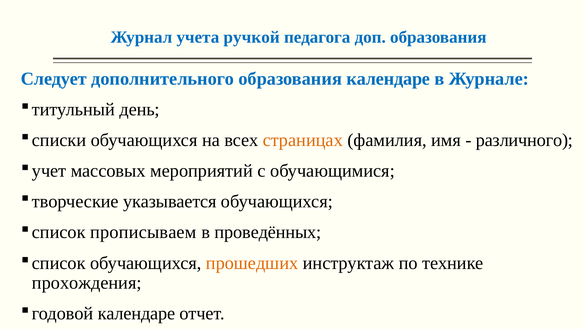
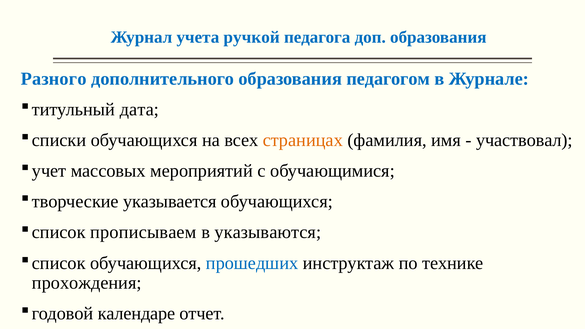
Следует: Следует -> Разного
образования календаре: календаре -> педагогом
день: день -> дата
различного: различного -> участвовал
проведённых: проведённых -> указываются
прошедших colour: orange -> blue
